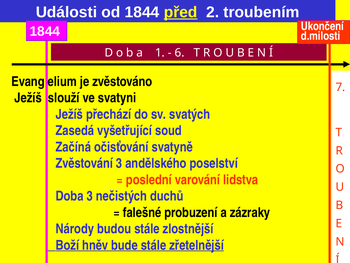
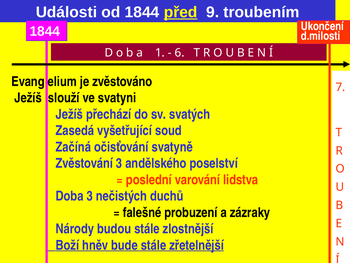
2: 2 -> 9
